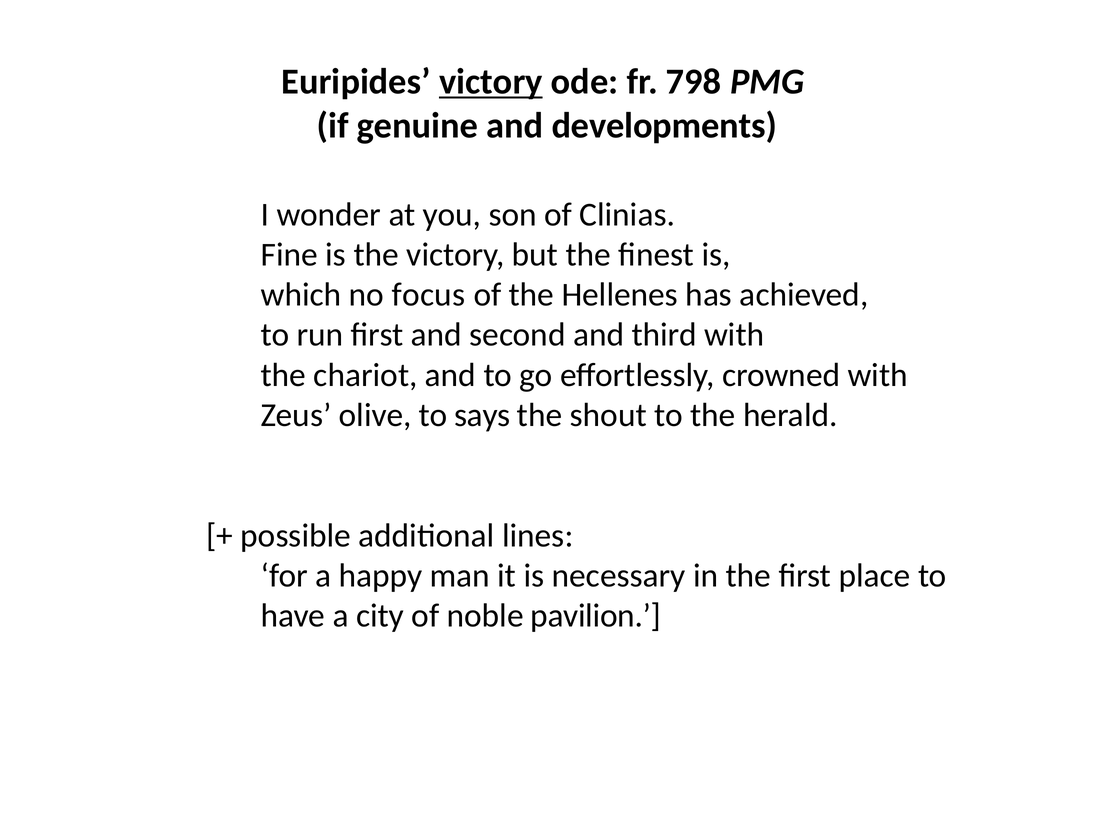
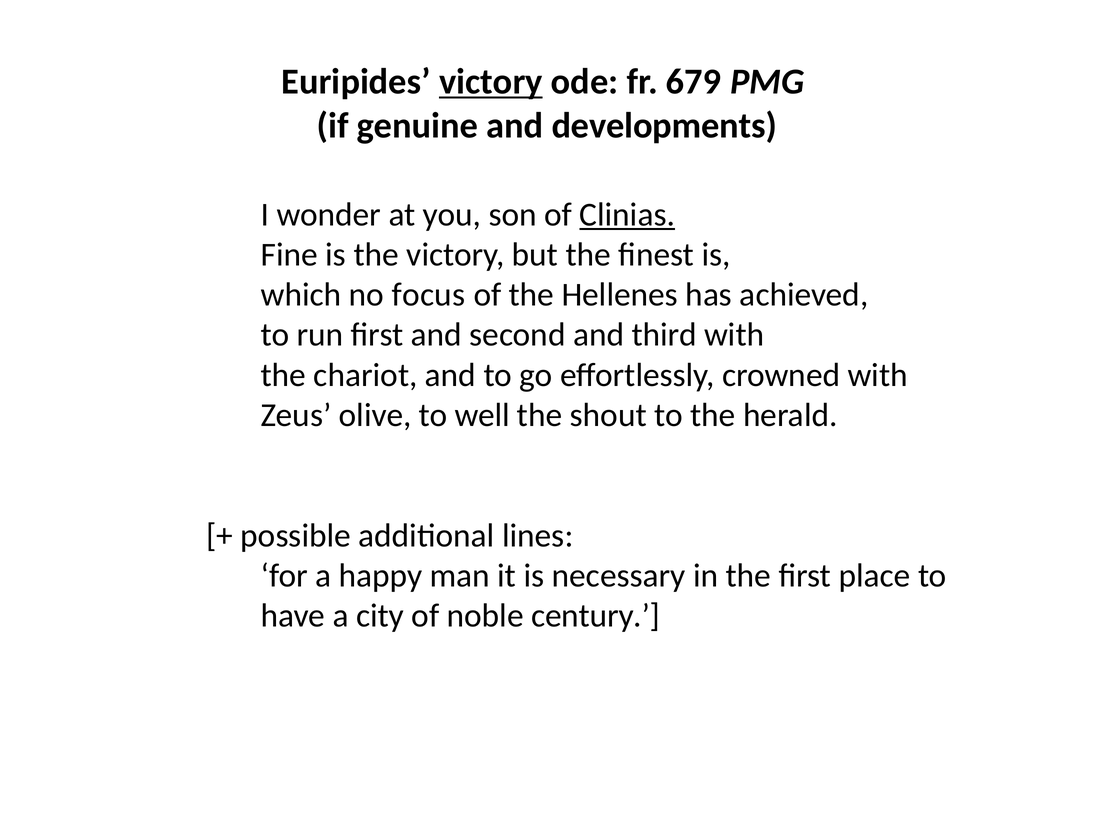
798: 798 -> 679
Clinias underline: none -> present
says: says -> well
pavilion: pavilion -> century
